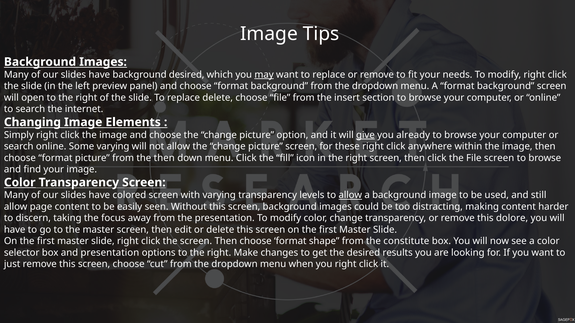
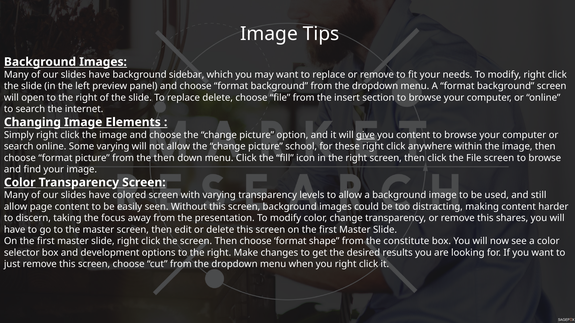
background desired: desired -> sidebar
may underline: present -> none
you already: already -> content
picture screen: screen -> school
allow at (350, 195) underline: present -> none
dolore: dolore -> shares
and presentation: presentation -> development
